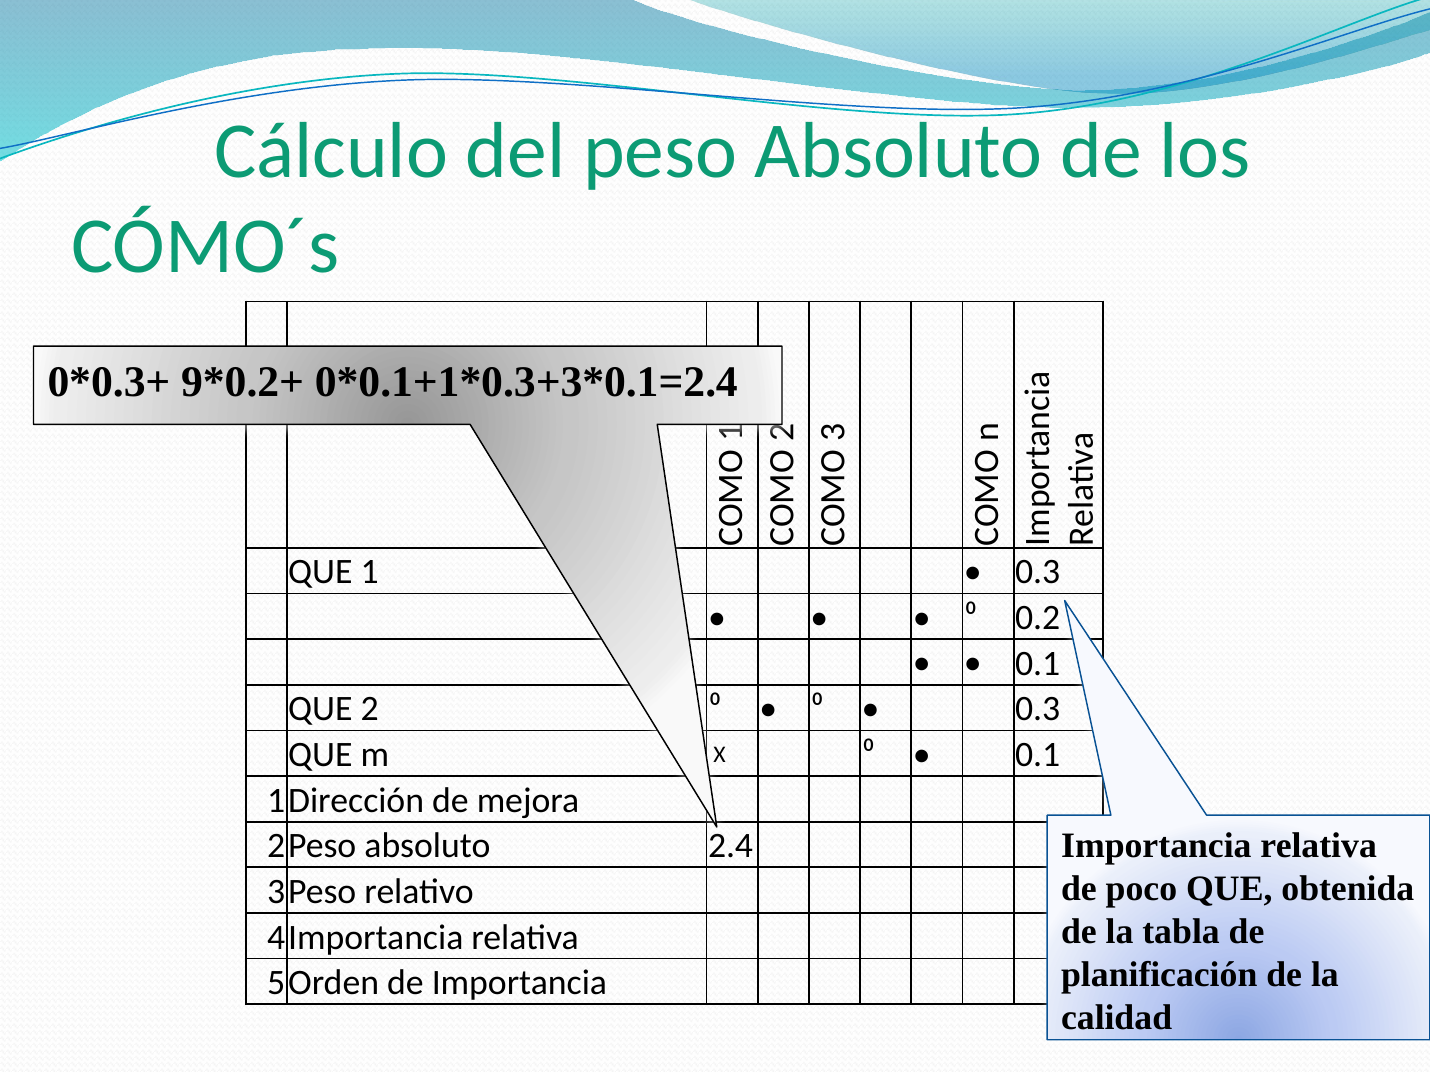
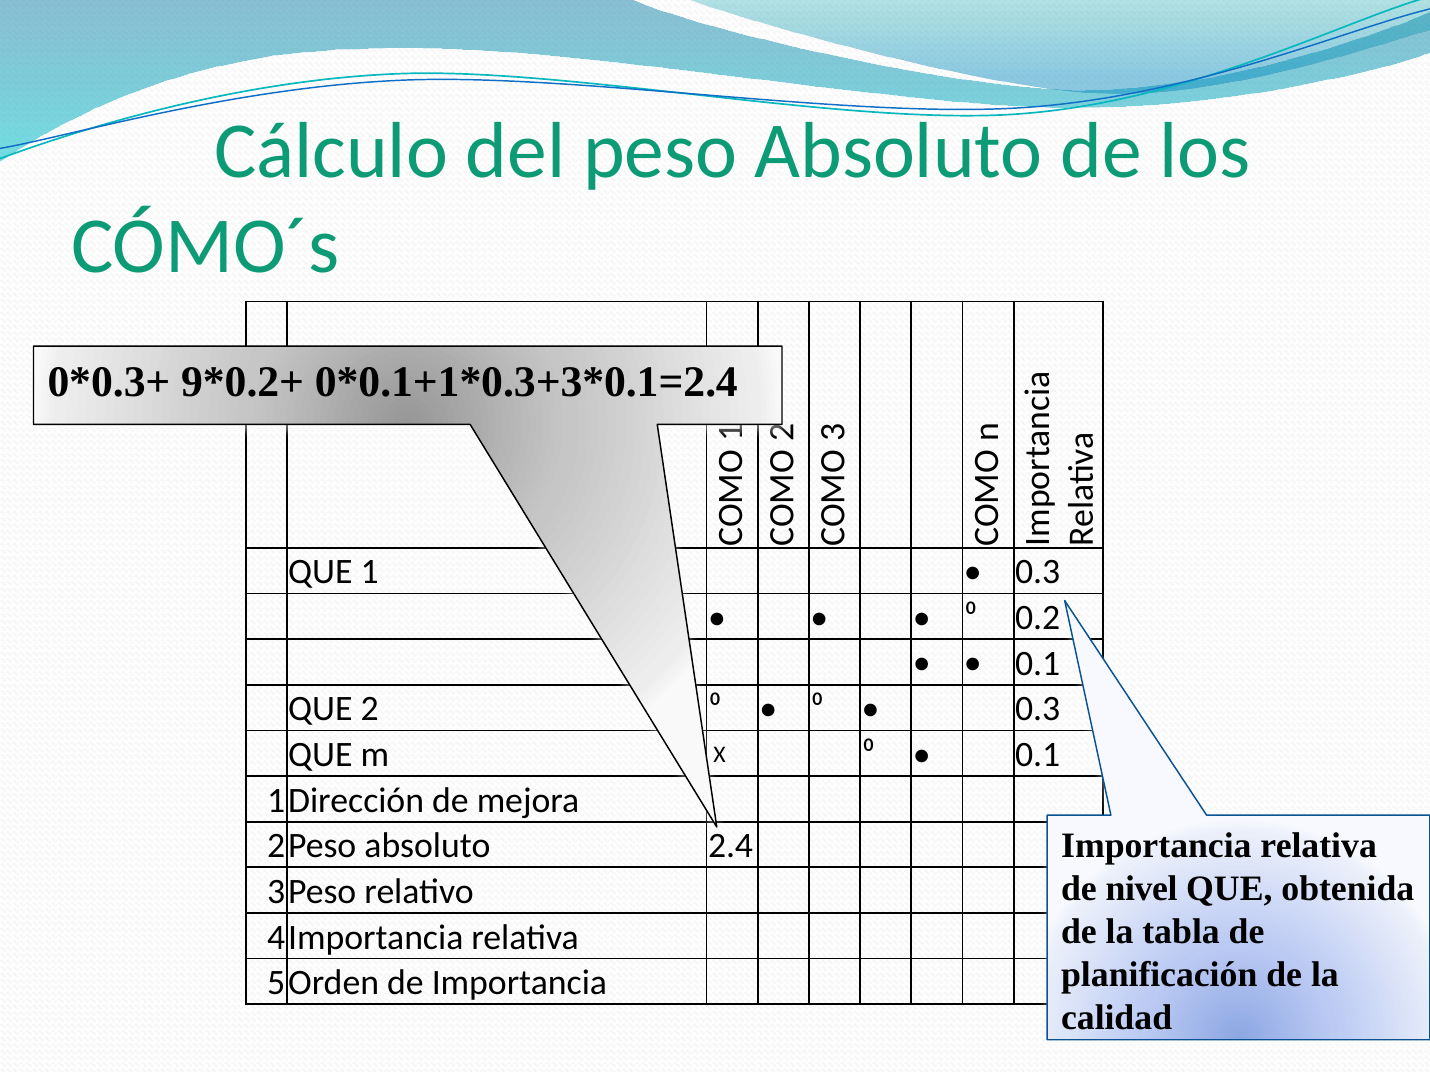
poco: poco -> nivel
